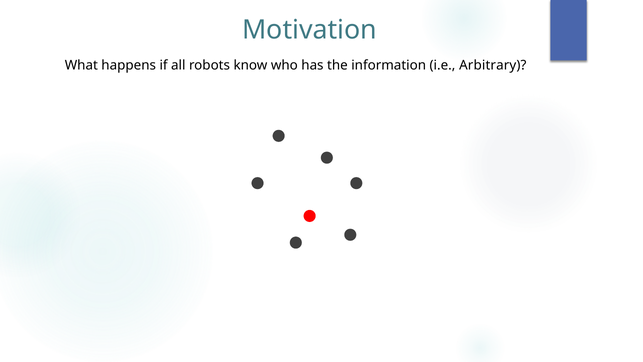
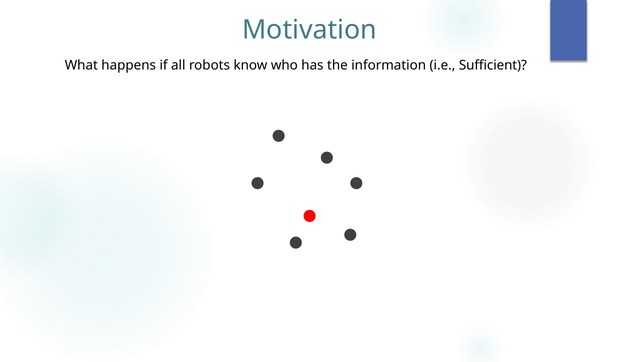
Arbitrary: Arbitrary -> Sufficient
